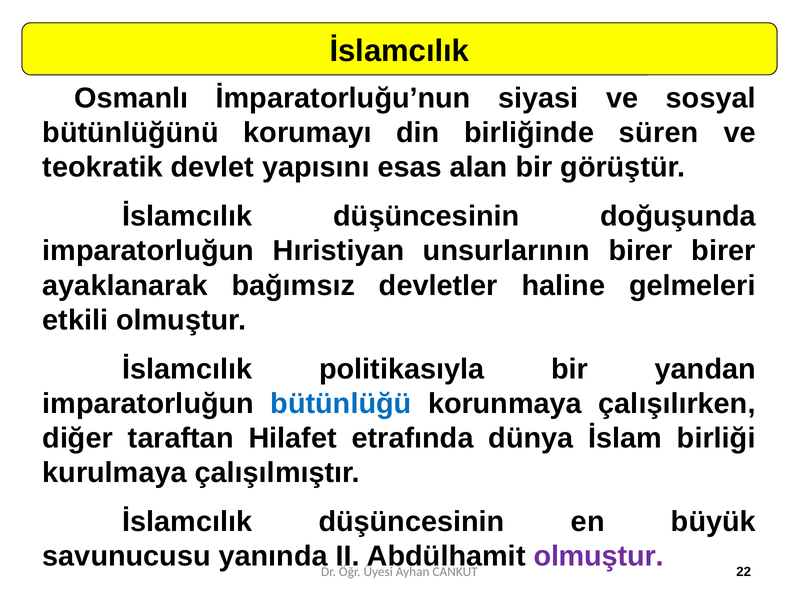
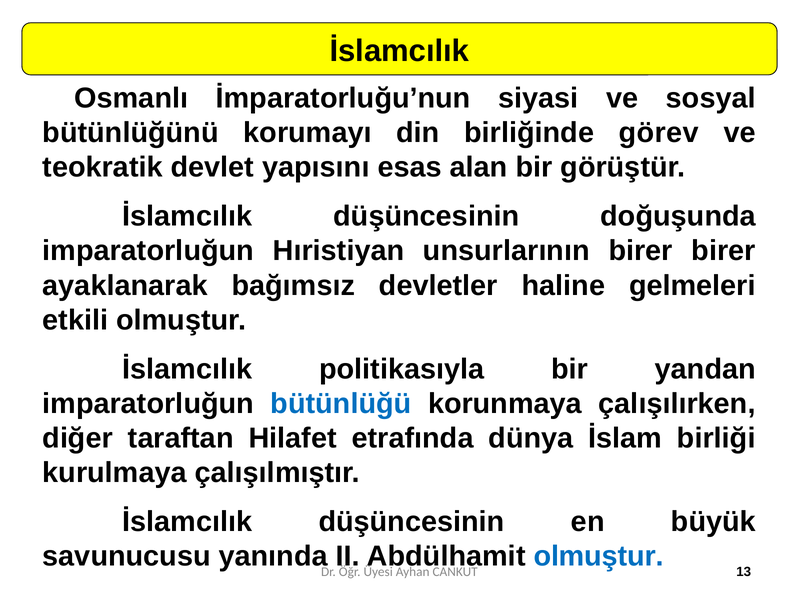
süren: süren -> görev
olmuştur at (599, 557) colour: purple -> blue
22: 22 -> 13
